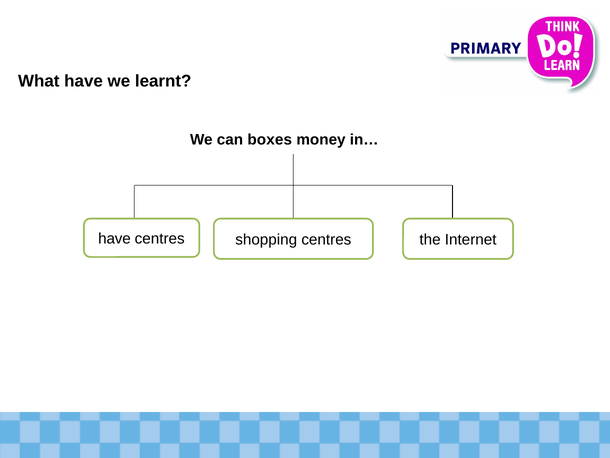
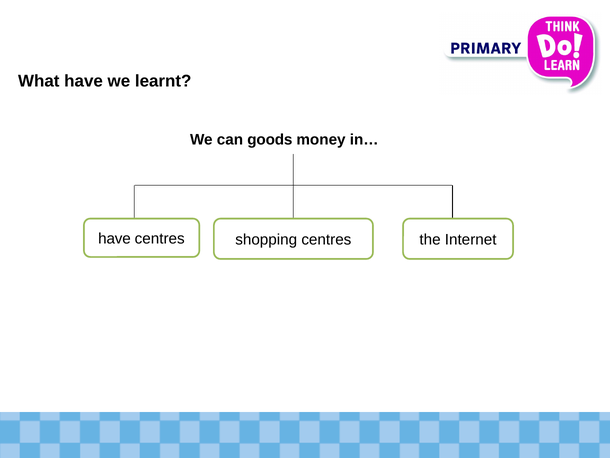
boxes: boxes -> goods
